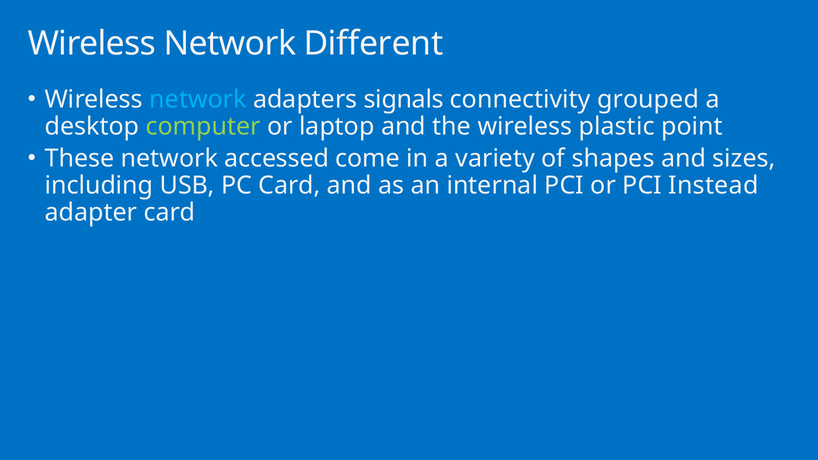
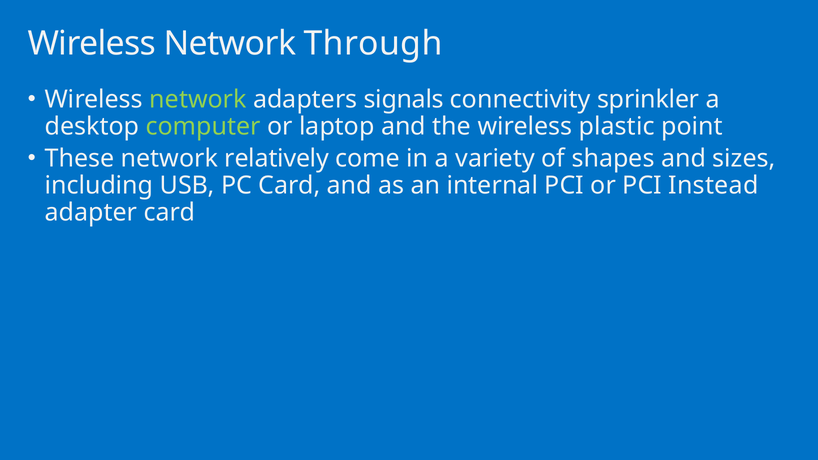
Different: Different -> Through
network at (198, 99) colour: light blue -> light green
grouped: grouped -> sprinkler
accessed: accessed -> relatively
